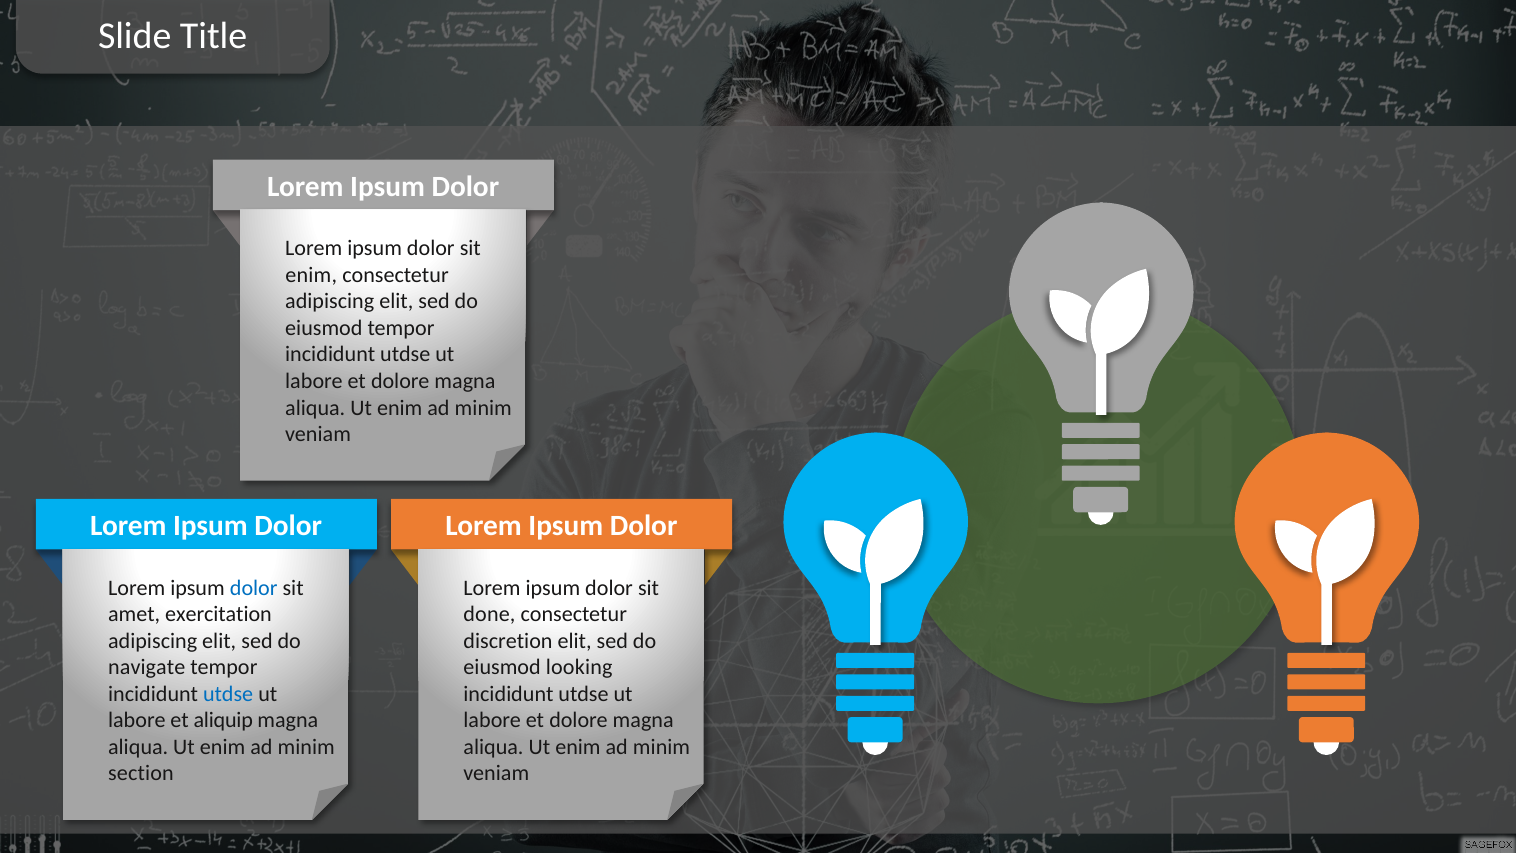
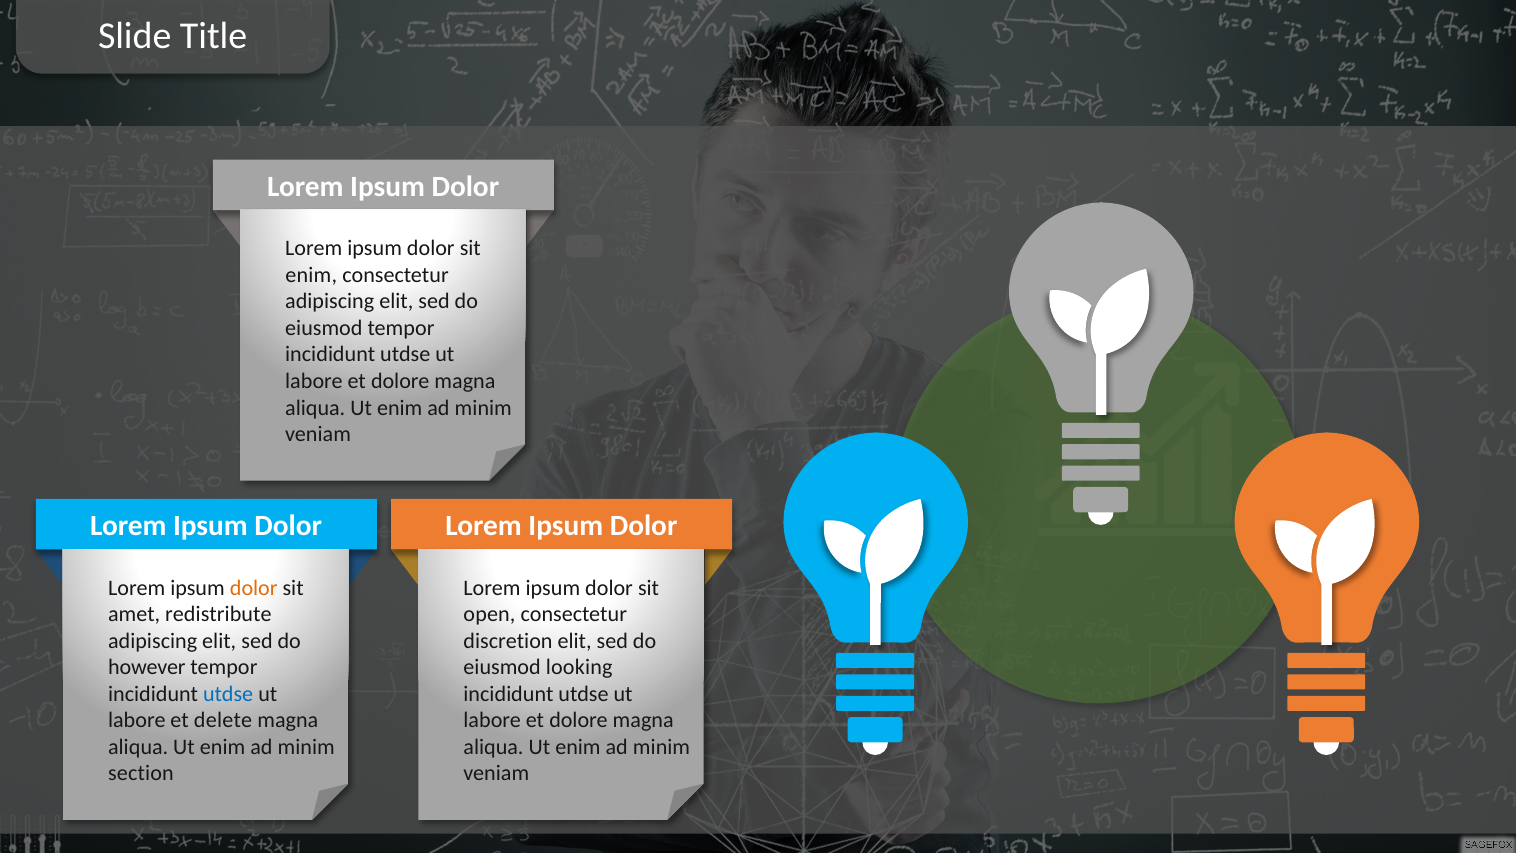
dolor at (254, 588) colour: blue -> orange
exercitation: exercitation -> redistribute
done: done -> open
navigate: navigate -> however
aliquip: aliquip -> delete
